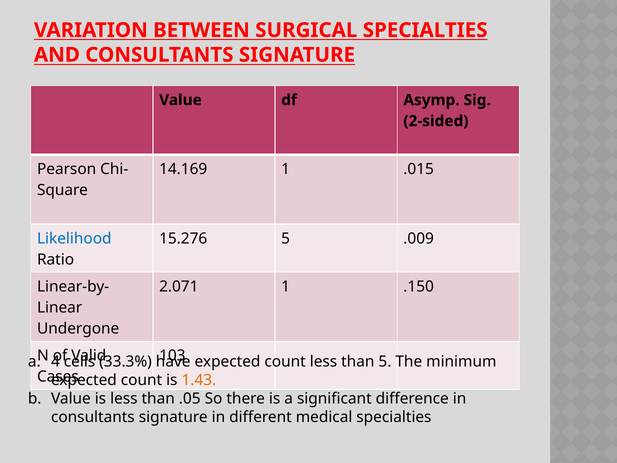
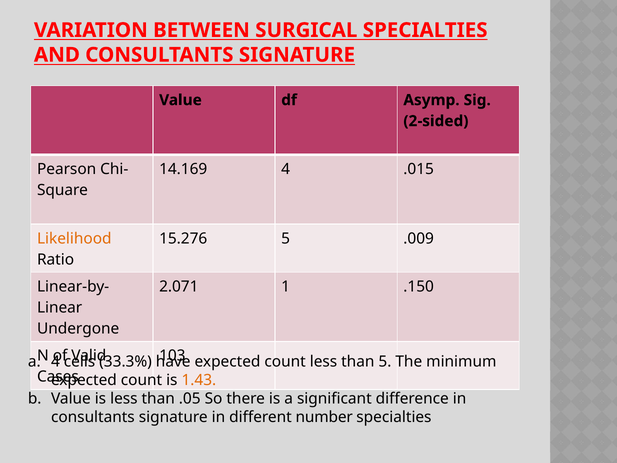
14.169 1: 1 -> 4
Likelihood colour: blue -> orange
medical: medical -> number
